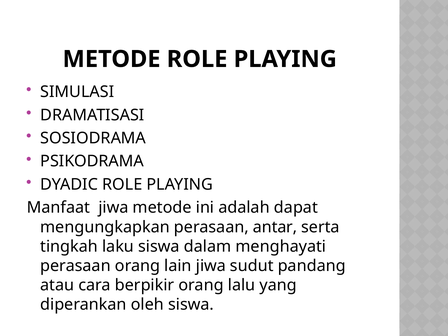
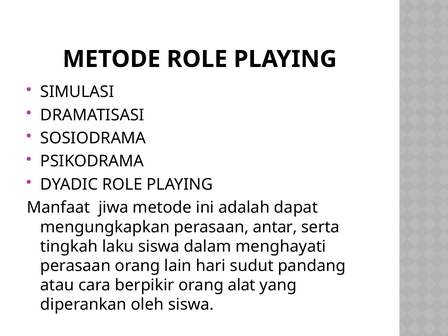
lain jiwa: jiwa -> hari
lalu: lalu -> alat
